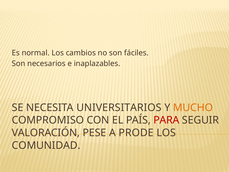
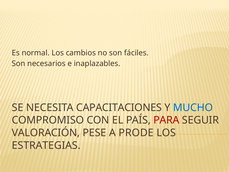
UNIVERSITARIOS: UNIVERSITARIOS -> CAPACITACIONES
MUCHO colour: orange -> blue
COMUNIDAD: COMUNIDAD -> ESTRATEGIAS
